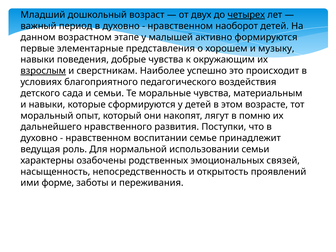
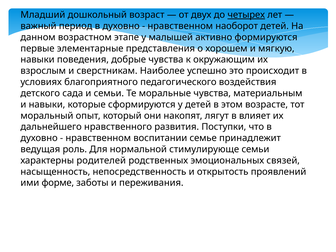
музыку: музыку -> мягкую
взрослым underline: present -> none
помню: помню -> влияет
использовании: использовании -> стимулирующе
озабочены: озабочены -> родителей
